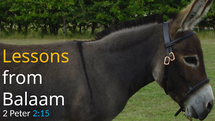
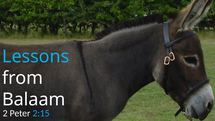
Lessons colour: yellow -> light blue
